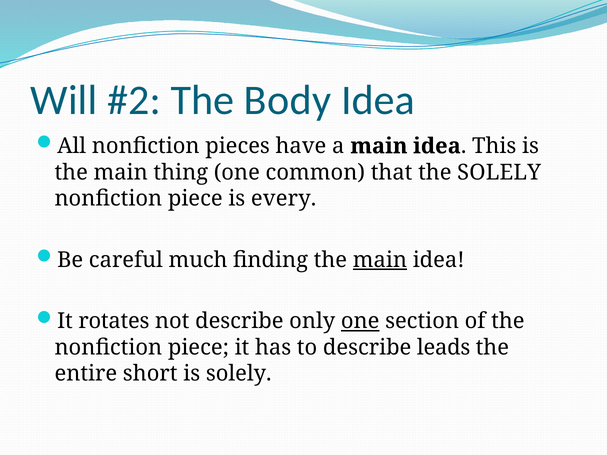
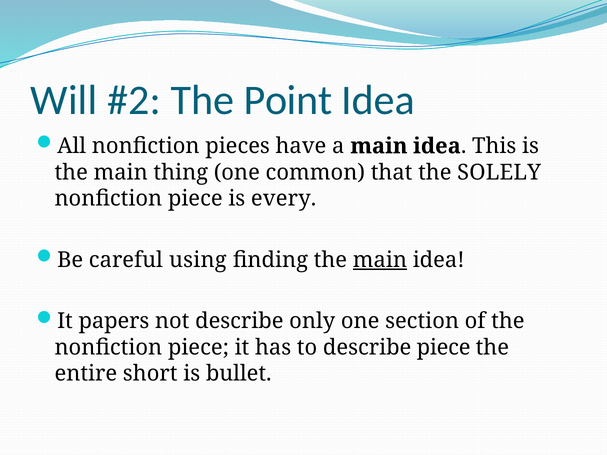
Body: Body -> Point
much: much -> using
rotates: rotates -> papers
one at (360, 321) underline: present -> none
describe leads: leads -> piece
is solely: solely -> bullet
